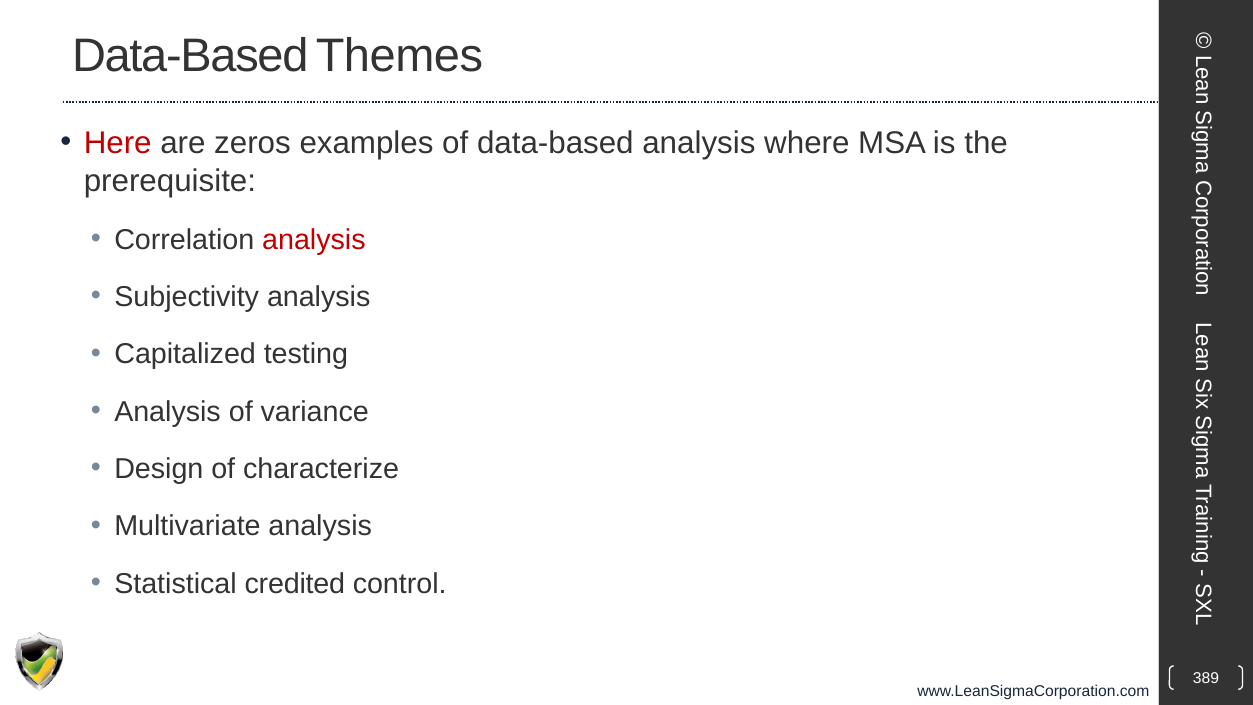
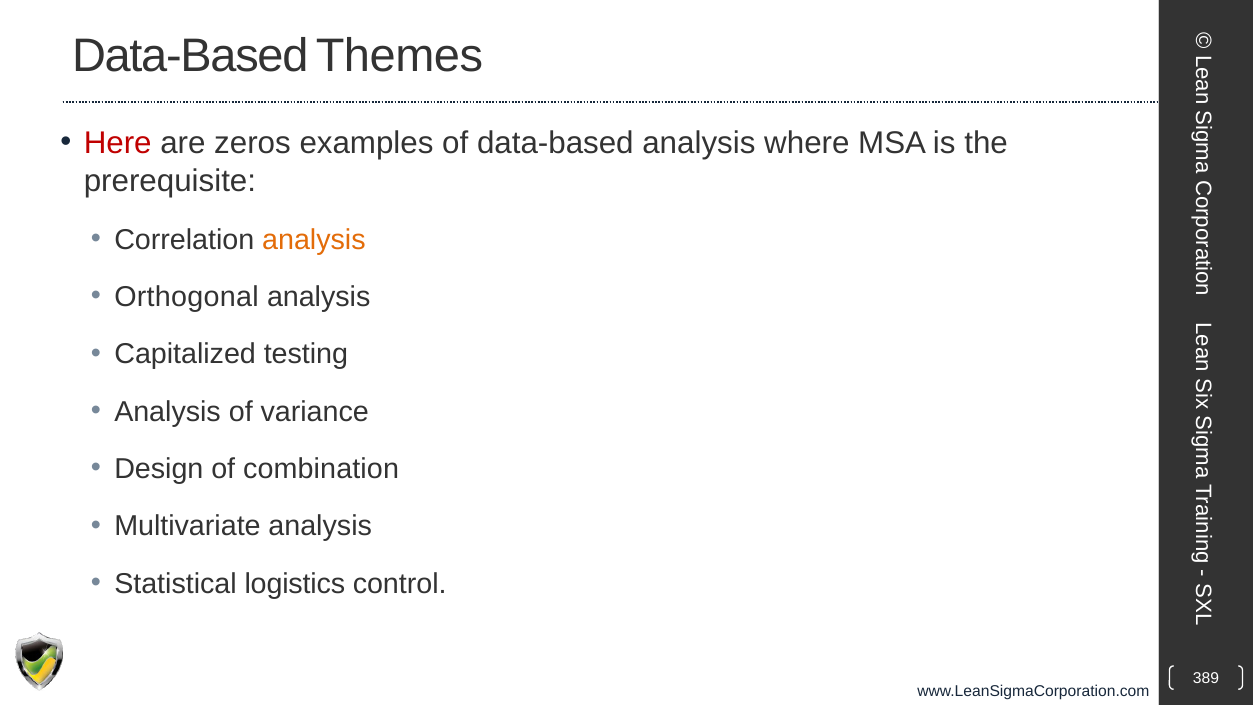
analysis at (314, 239) colour: red -> orange
Subjectivity: Subjectivity -> Orthogonal
characterize: characterize -> combination
credited: credited -> logistics
